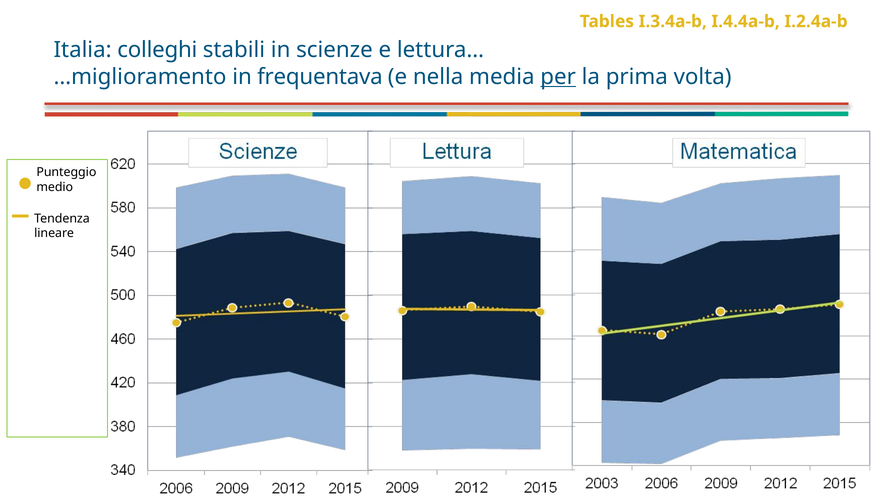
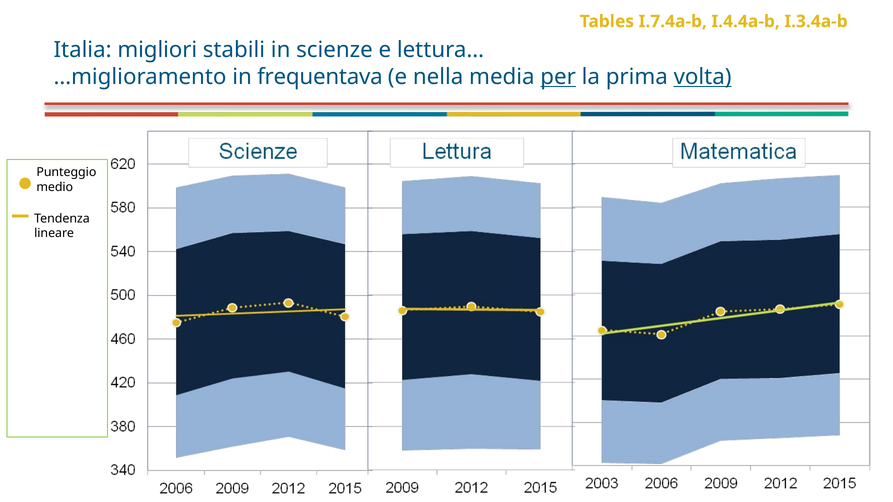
I.3.4a-b: I.3.4a-b -> I.7.4a-b
I.2.4a-b: I.2.4a-b -> I.3.4a-b
colleghi: colleghi -> migliori
volta underline: none -> present
